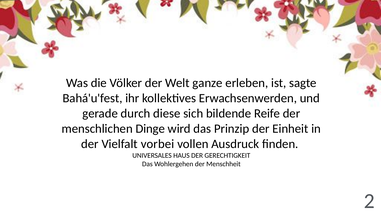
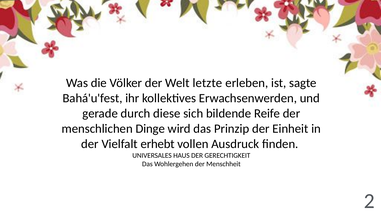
ganze: ganze -> letzte
vorbei: vorbei -> erhebt
